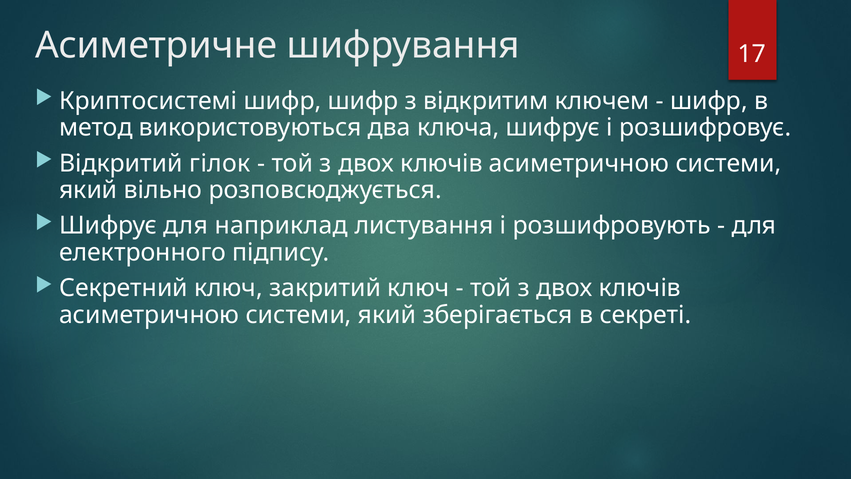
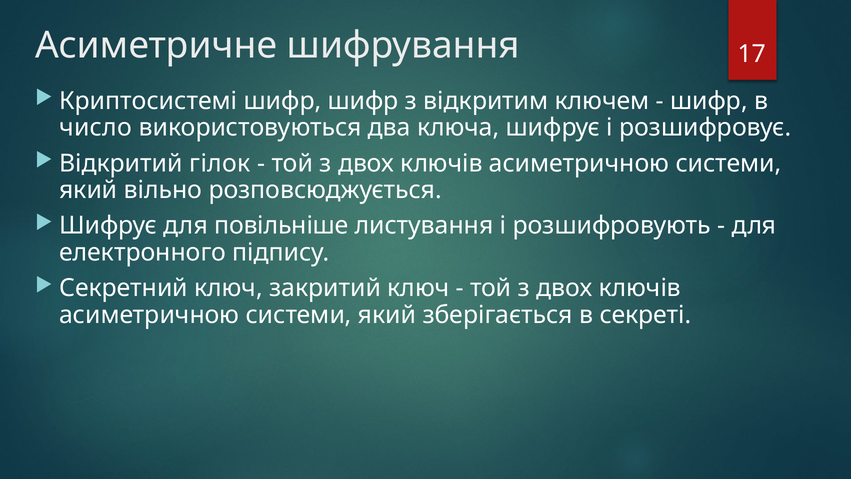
метод: метод -> число
наприклад: наприклад -> повільніше
